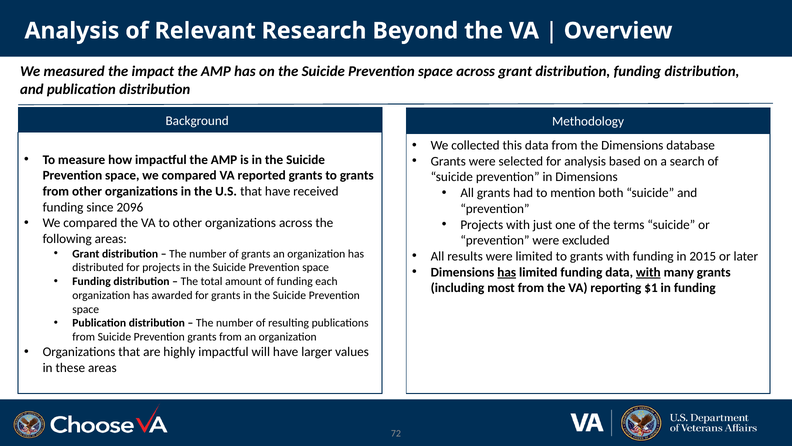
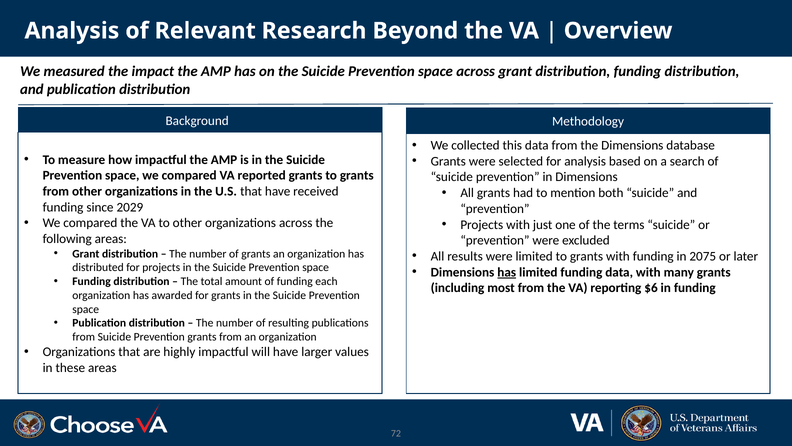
2096: 2096 -> 2029
2015: 2015 -> 2075
with at (648, 272) underline: present -> none
$1: $1 -> $6
